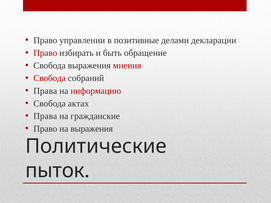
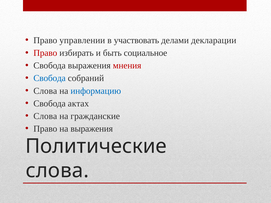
позитивные: позитивные -> участвовать
обращение: обращение -> социальное
Свобода at (50, 78) colour: red -> blue
Права at (45, 91): Права -> Слова
информацию colour: red -> blue
Права at (45, 116): Права -> Слова
пыток at (57, 171): пыток -> слова
